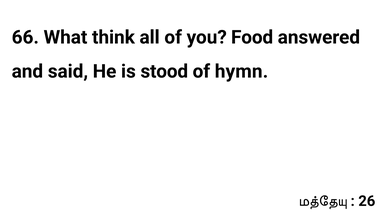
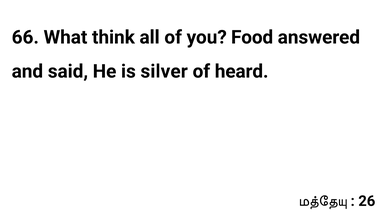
stood: stood -> silver
hymn: hymn -> heard
